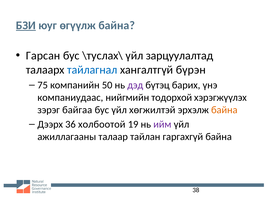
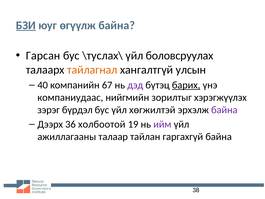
зарцуулалтад: зарцуулалтад -> боловсруулах
тайлагнал colour: blue -> orange
бүрэн: бүрэн -> улсын
75: 75 -> 40
50: 50 -> 67
барих underline: none -> present
тодорхой: тодорхой -> зорилтыг
байгаа: байгаа -> бүрдэл
байна at (224, 110) colour: orange -> purple
